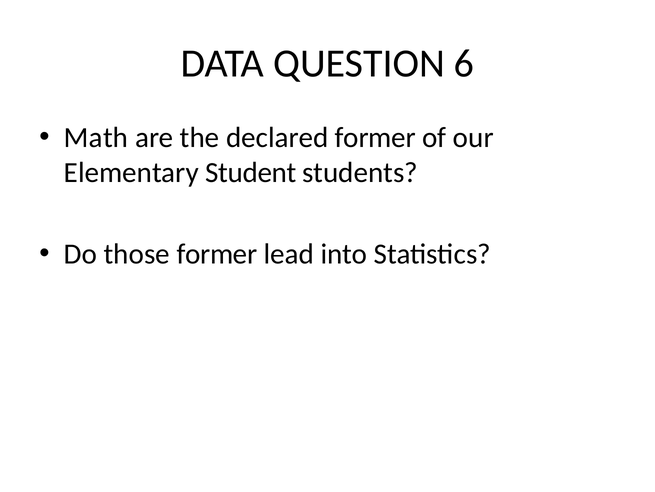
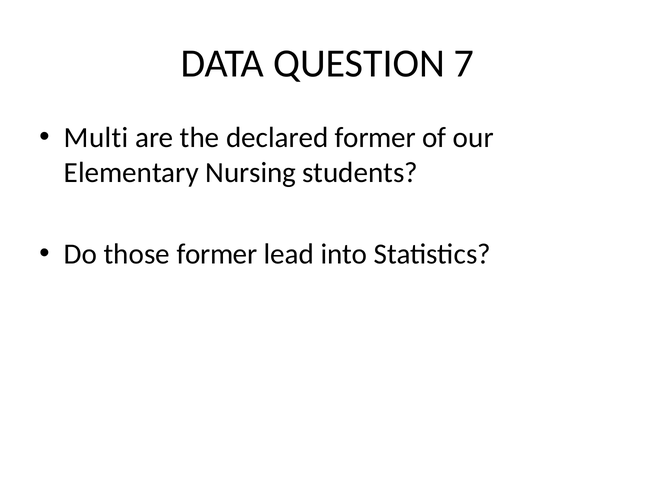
6: 6 -> 7
Math: Math -> Multi
Student: Student -> Nursing
